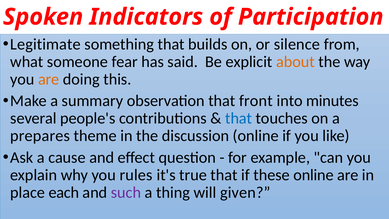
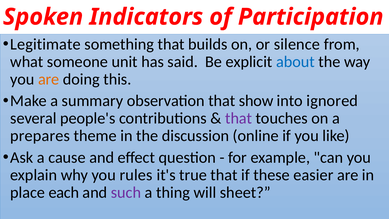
fear: fear -> unit
about colour: orange -> blue
front: front -> show
minutes: minutes -> ignored
that at (239, 118) colour: blue -> purple
these online: online -> easier
given: given -> sheet
